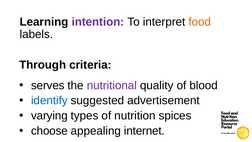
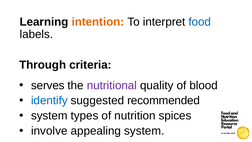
intention colour: purple -> orange
food colour: orange -> blue
advertisement: advertisement -> recommended
varying at (49, 115): varying -> system
choose: choose -> involve
appealing internet: internet -> system
